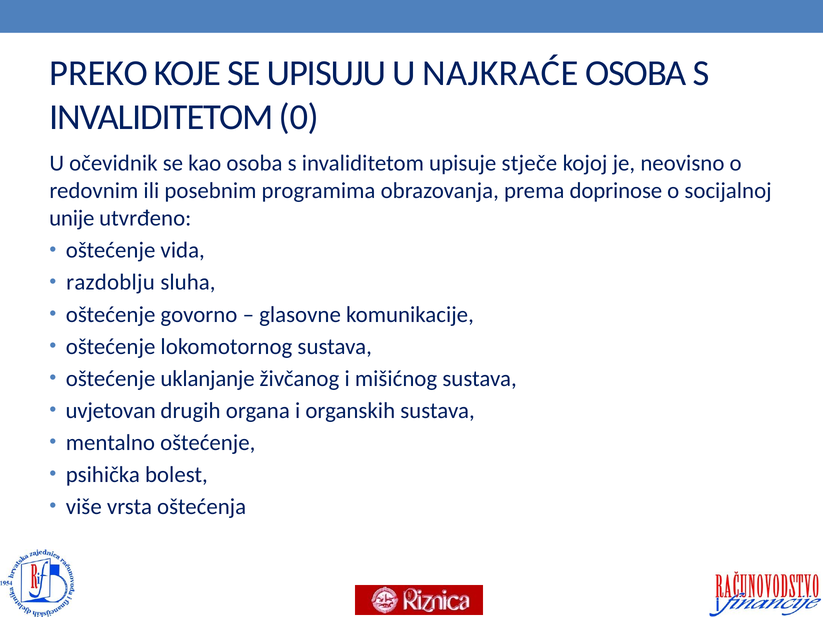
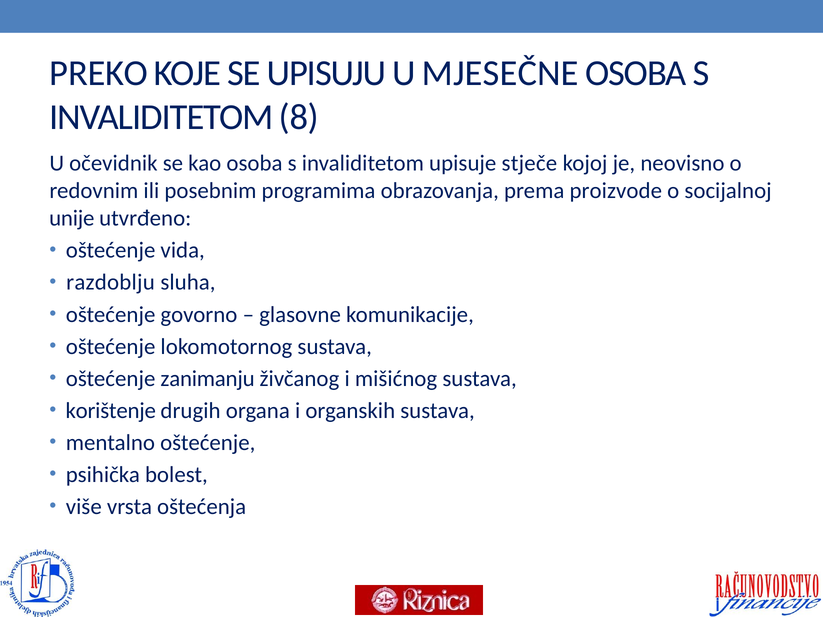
NAJKRAĆE: NAJKRAĆE -> MJESEČNE
0: 0 -> 8
doprinose: doprinose -> proizvode
uklanjanje: uklanjanje -> zanimanju
uvjetovan: uvjetovan -> korištenje
